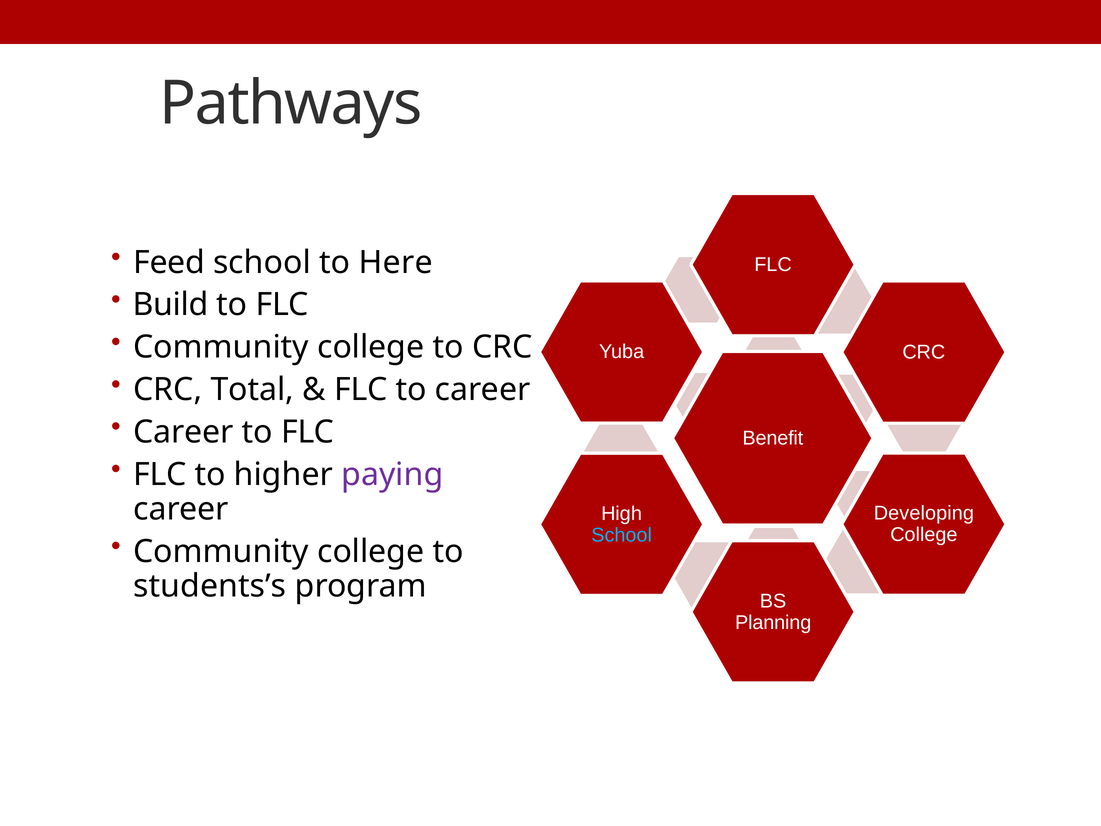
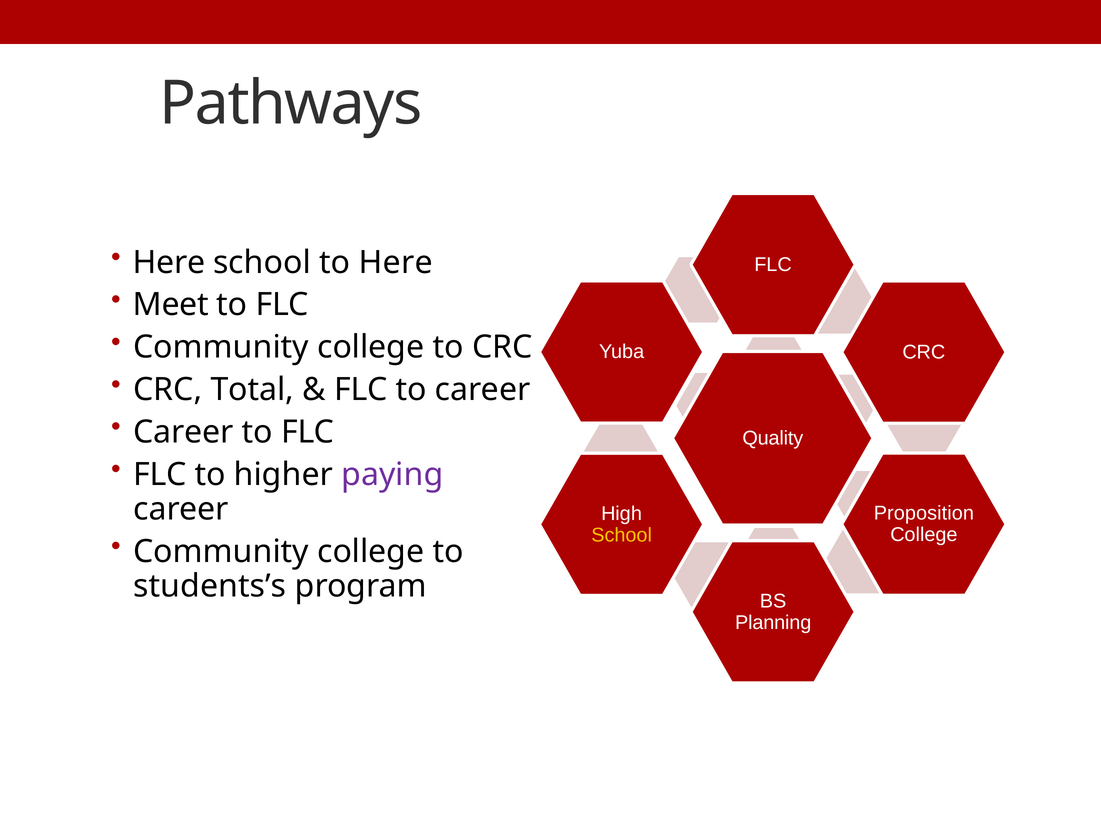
Feed at (169, 262): Feed -> Here
Build: Build -> Meet
Benefit: Benefit -> Quality
Developing: Developing -> Proposition
School at (622, 535) colour: light blue -> yellow
